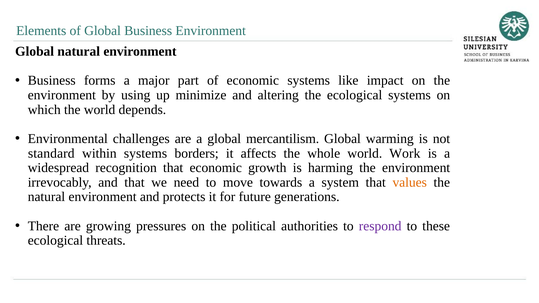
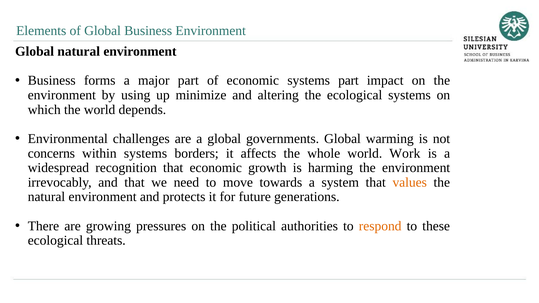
systems like: like -> part
mercantilism: mercantilism -> governments
standard: standard -> concerns
respond colour: purple -> orange
